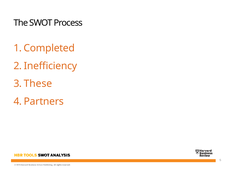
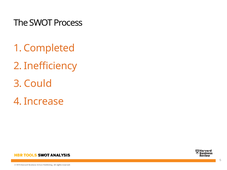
These: These -> Could
Partners: Partners -> Increase
